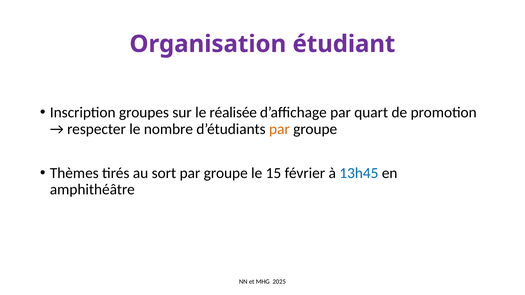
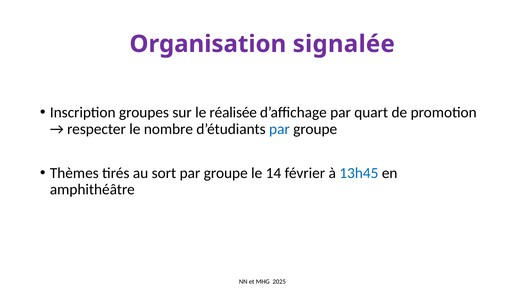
étudiant: étudiant -> signalée
par at (279, 129) colour: orange -> blue
15: 15 -> 14
